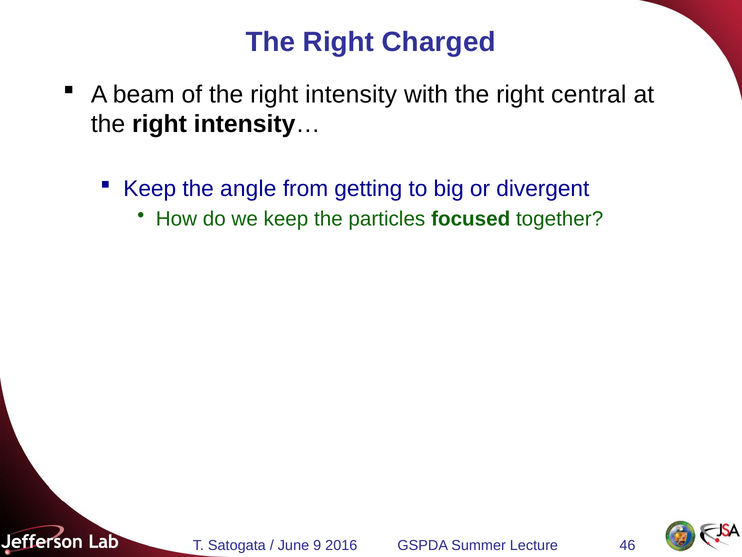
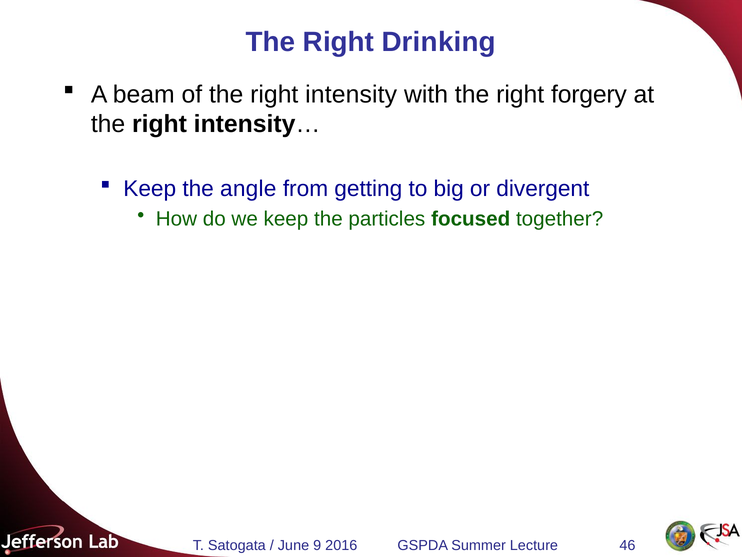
Charged: Charged -> Drinking
central: central -> forgery
